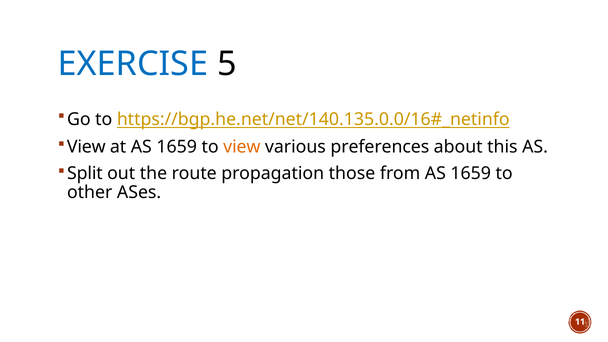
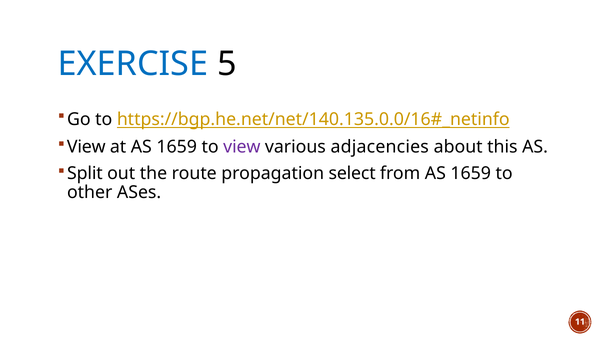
view at (242, 147) colour: orange -> purple
preferences: preferences -> adjacencies
those: those -> select
